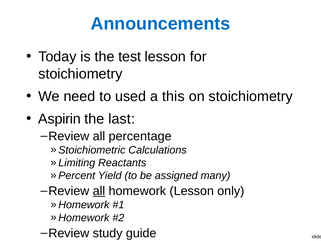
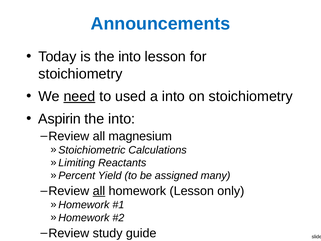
is the test: test -> into
need underline: none -> present
a this: this -> into
last at (122, 119): last -> into
percentage: percentage -> magnesium
